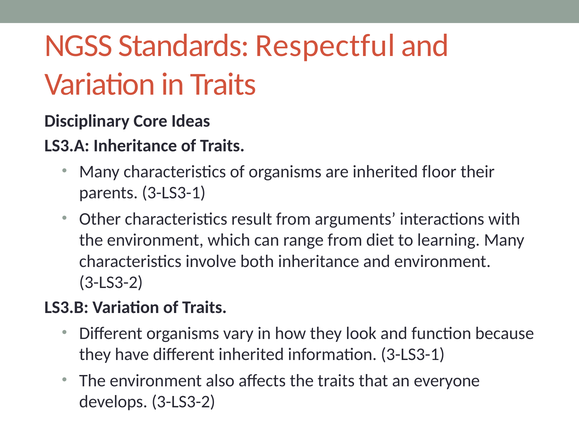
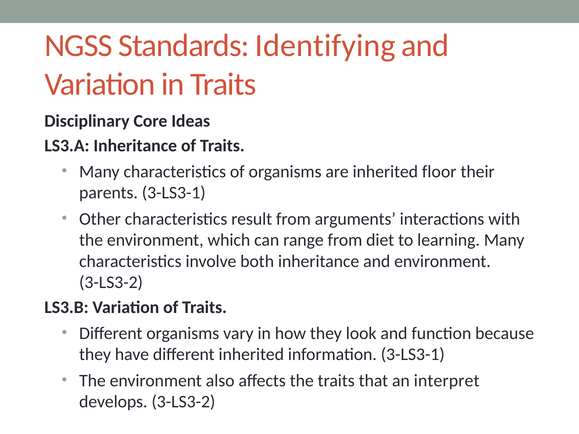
Respectful: Respectful -> Identifying
everyone: everyone -> interpret
